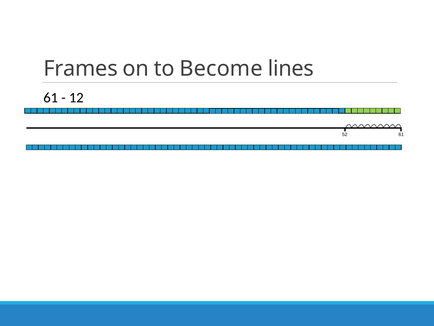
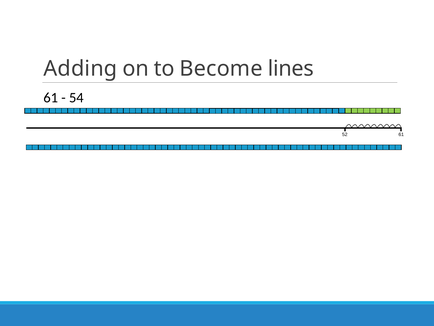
Frames: Frames -> Adding
12: 12 -> 54
